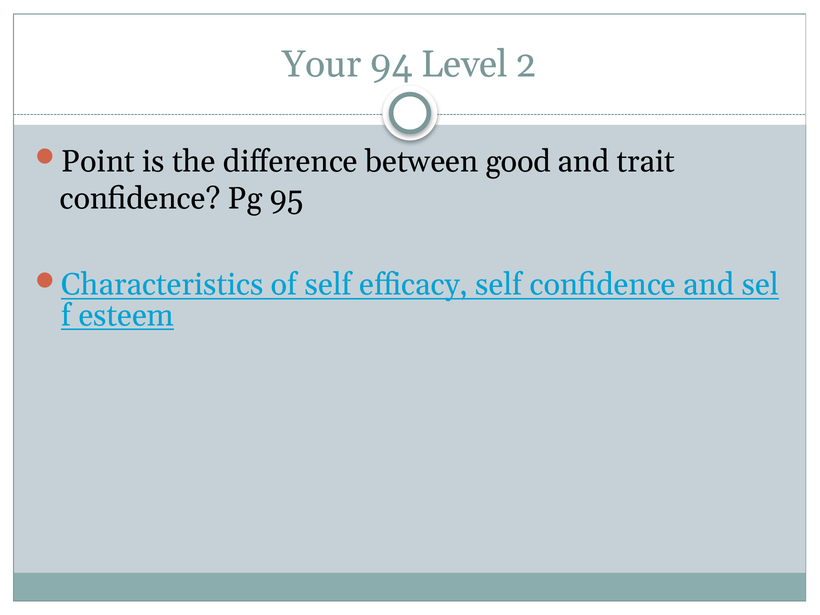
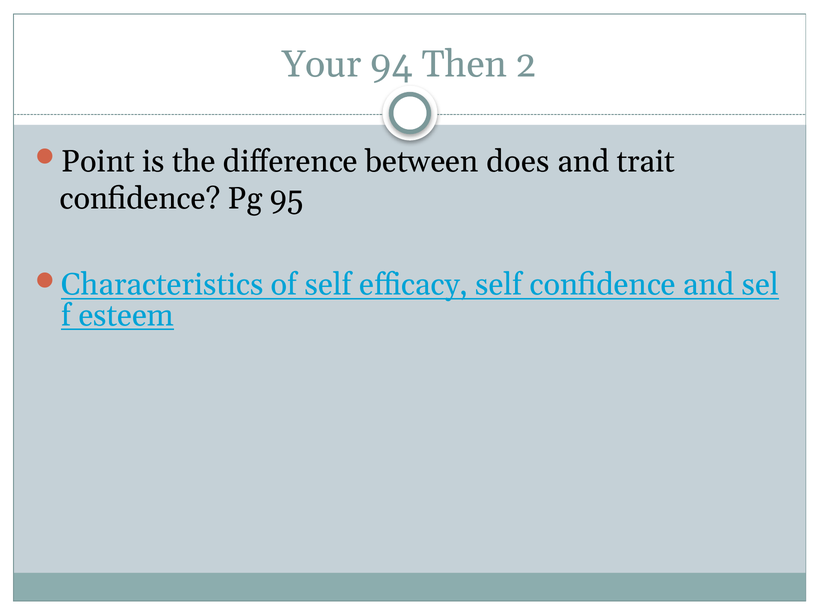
Level: Level -> Then
good: good -> does
